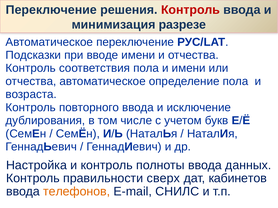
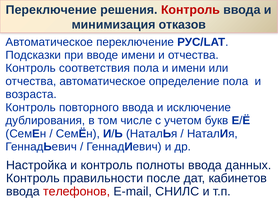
разрезе: разрезе -> отказов
сверх: сверх -> после
телефонов colour: orange -> red
